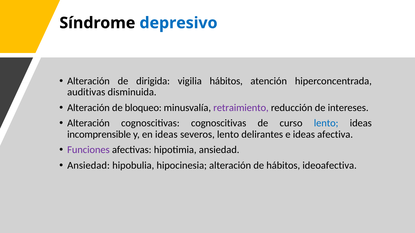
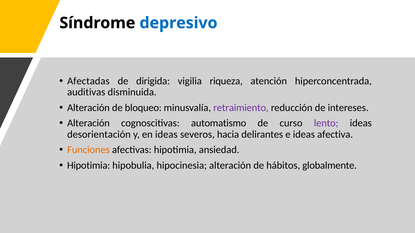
Alteración at (88, 81): Alteración -> Afectadas
vigilia hábitos: hábitos -> riqueza
cognoscitivas cognoscitivas: cognoscitivas -> automatismo
lento at (326, 123) colour: blue -> purple
incomprensible: incomprensible -> desorientación
severos lento: lento -> hacia
Funciones colour: purple -> orange
Ansiedad at (89, 166): Ansiedad -> Hipotimia
ideoafectiva: ideoafectiva -> globalmente
